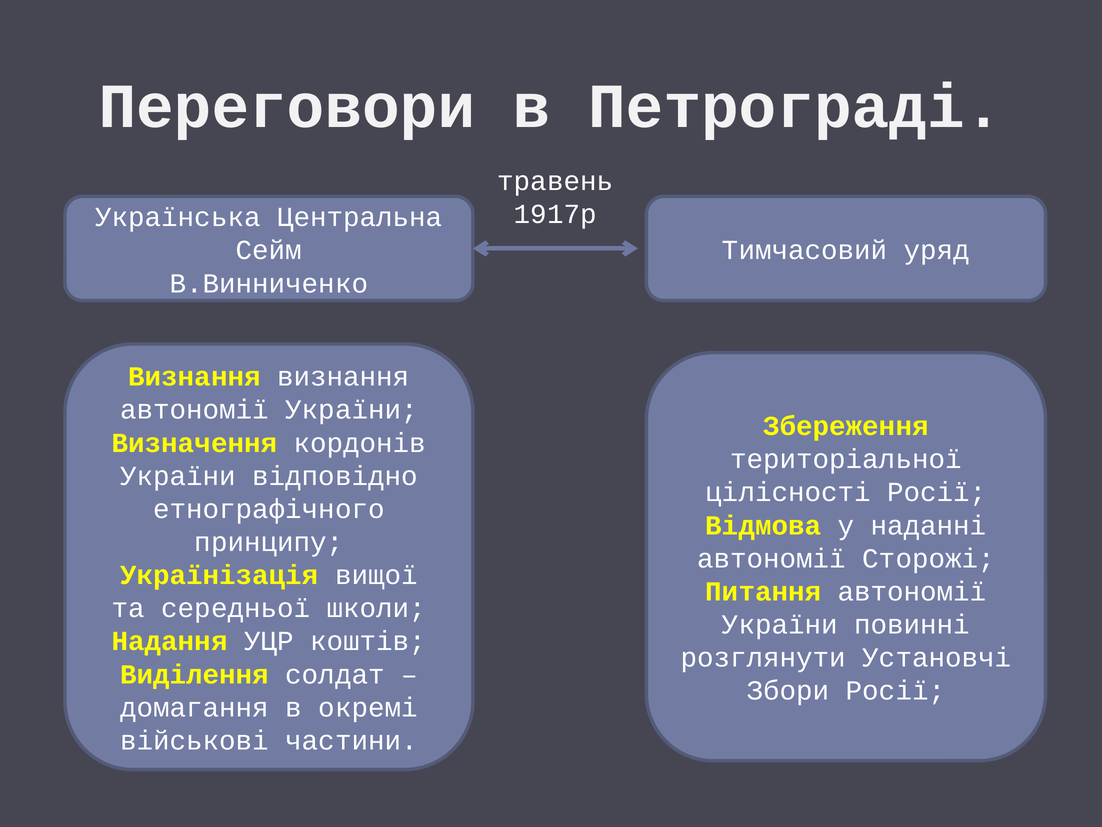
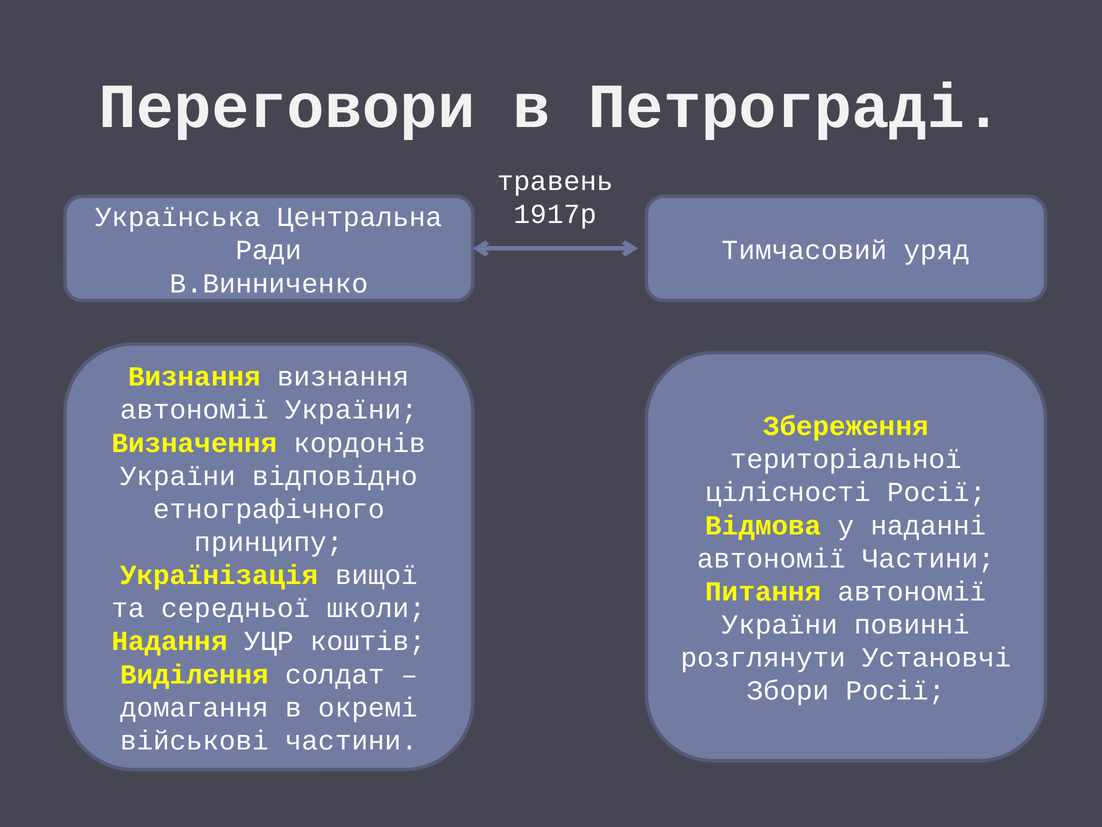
Сейм: Сейм -> Ради
автономії Сторожі: Сторожі -> Частини
